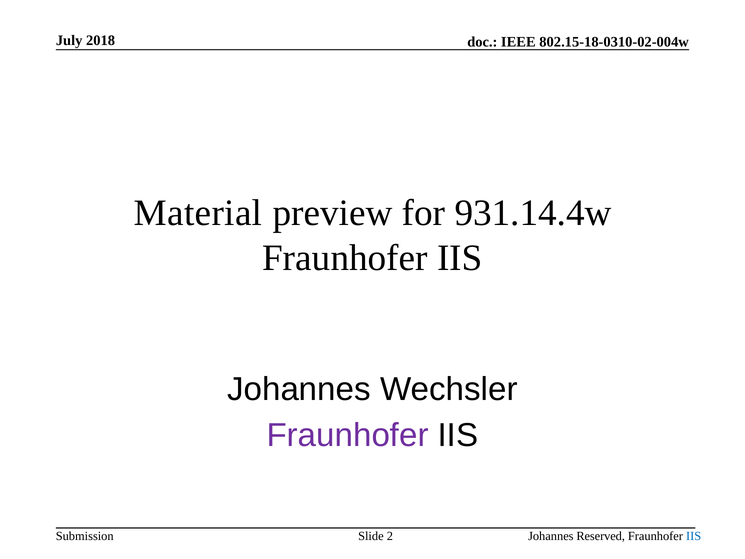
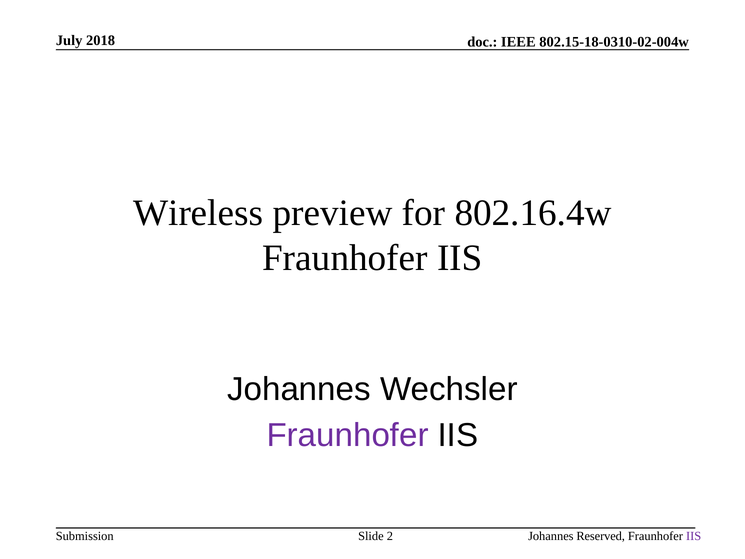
Material: Material -> Wireless
931.14.4w: 931.14.4w -> 802.16.4w
IIS at (694, 536) colour: blue -> purple
